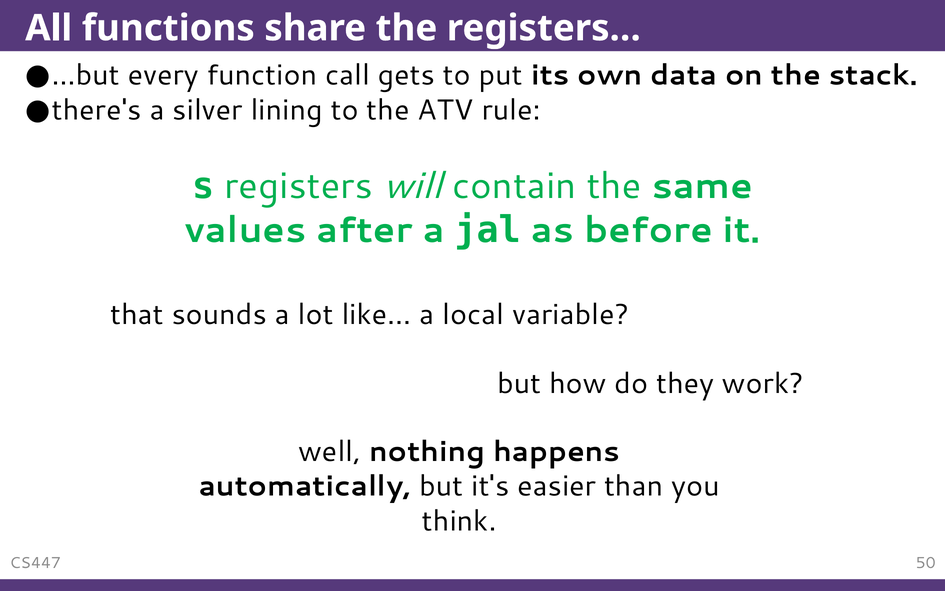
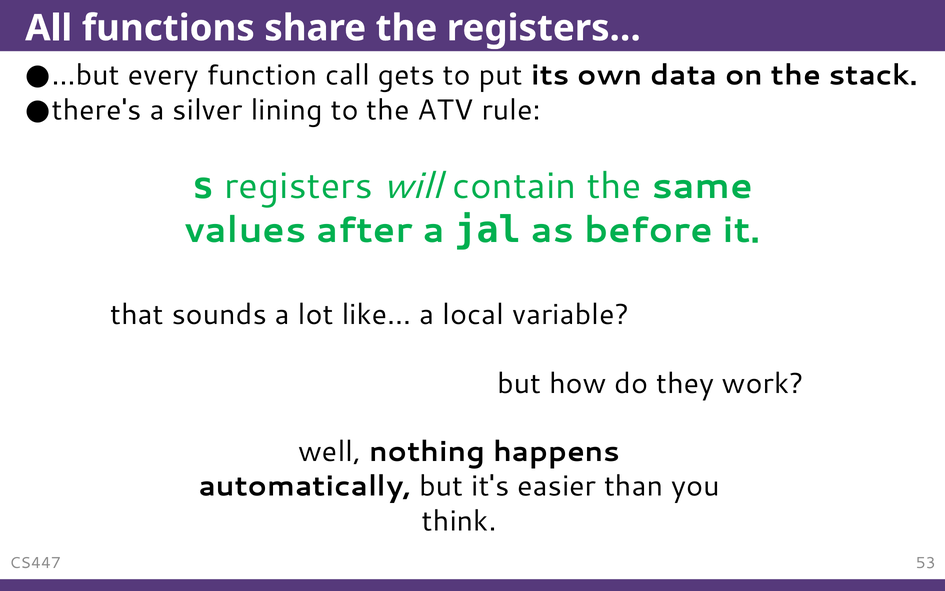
50: 50 -> 53
